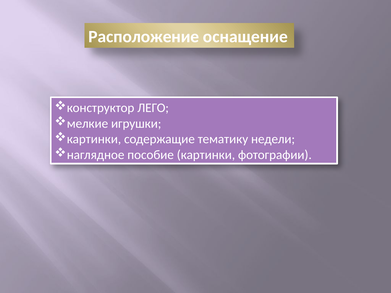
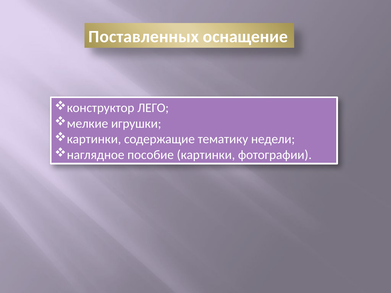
Расположение: Расположение -> Поставленных
